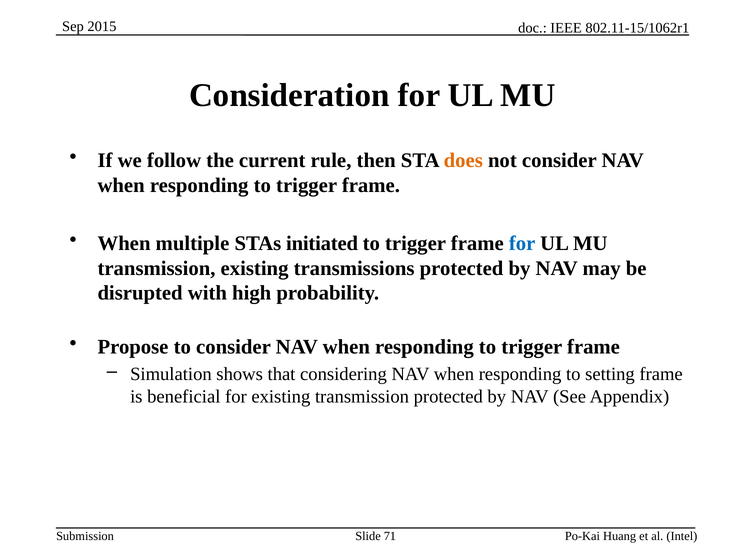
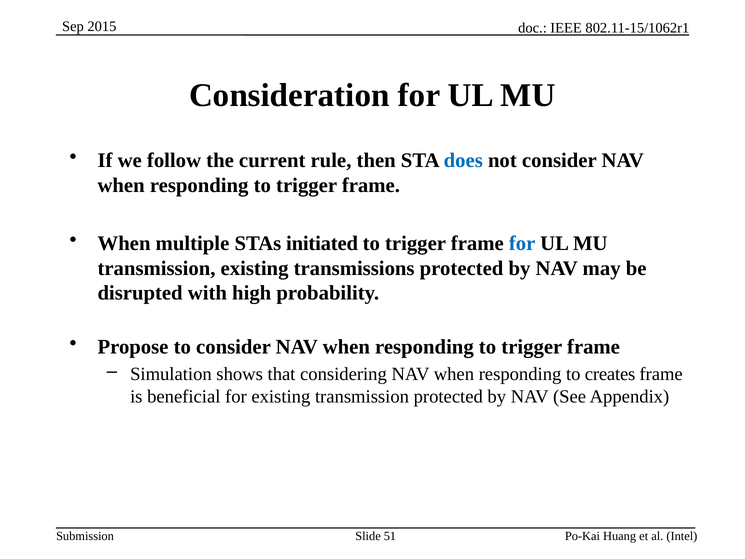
does colour: orange -> blue
setting: setting -> creates
71: 71 -> 51
